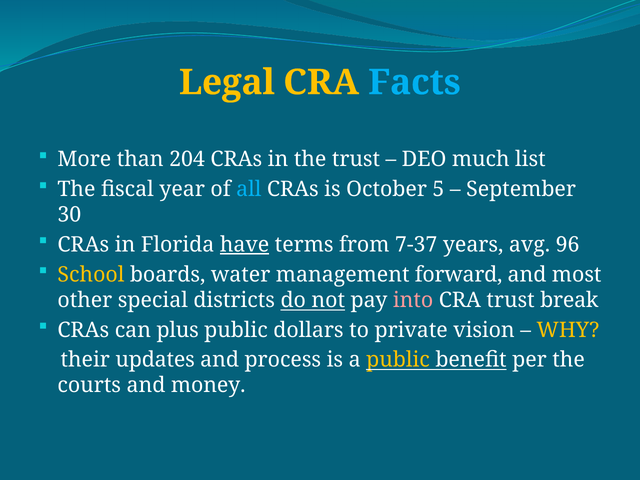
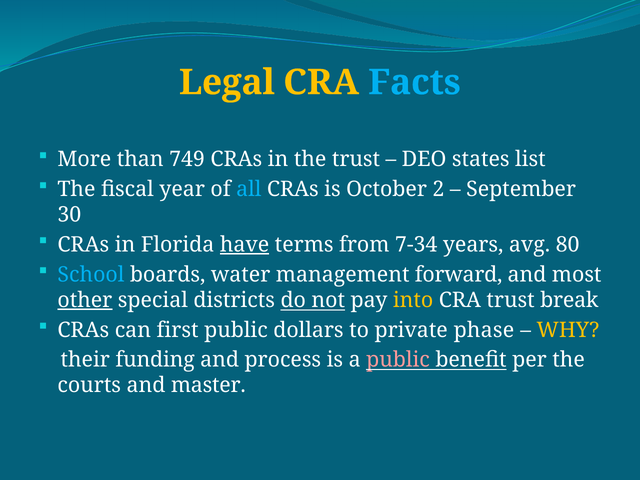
204: 204 -> 749
much: much -> states
5: 5 -> 2
7-37: 7-37 -> 7-34
96: 96 -> 80
School colour: yellow -> light blue
other underline: none -> present
into colour: pink -> yellow
plus: plus -> first
vision: vision -> phase
updates: updates -> funding
public at (398, 360) colour: yellow -> pink
money: money -> master
